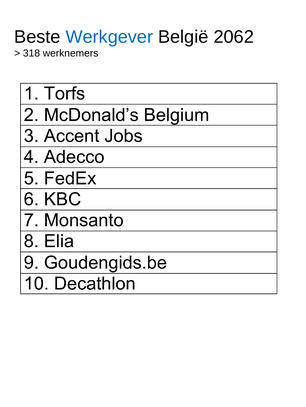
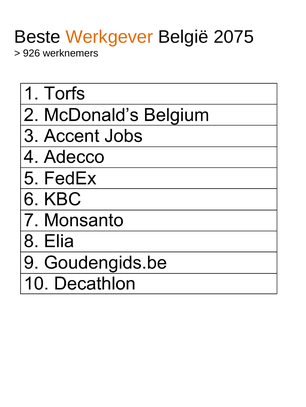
Werkgever colour: blue -> orange
2062: 2062 -> 2075
318: 318 -> 926
